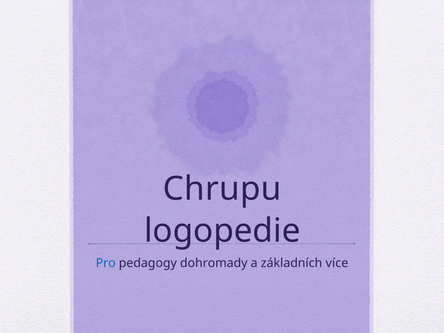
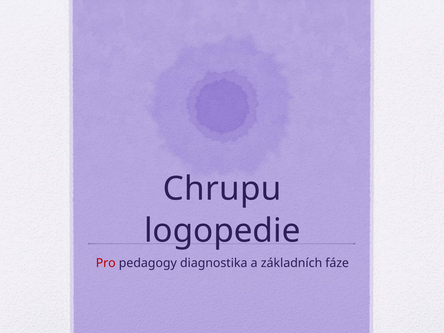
Pro colour: blue -> red
dohromady: dohromady -> diagnostika
více: více -> fáze
